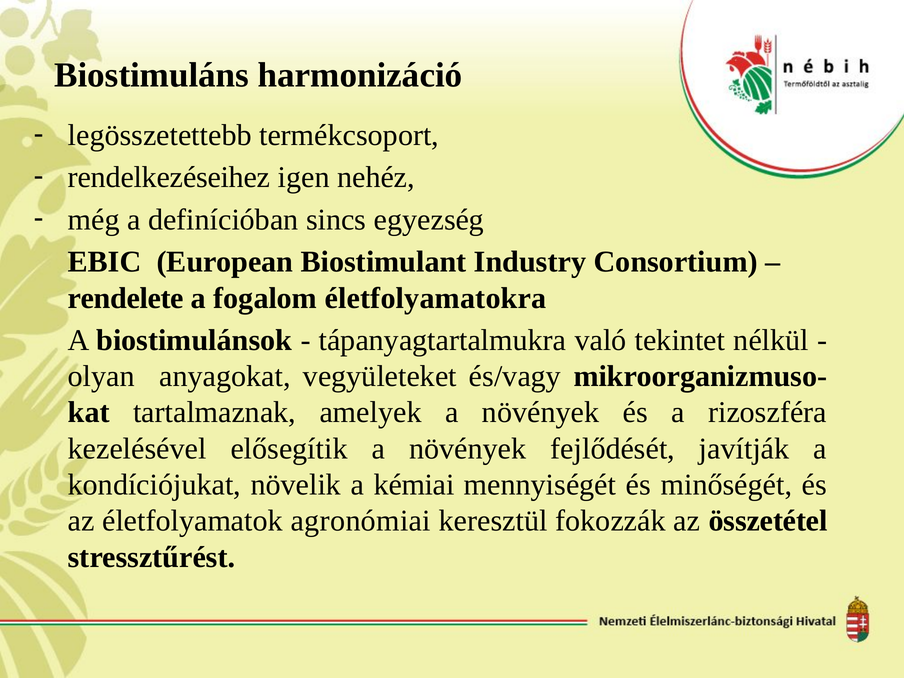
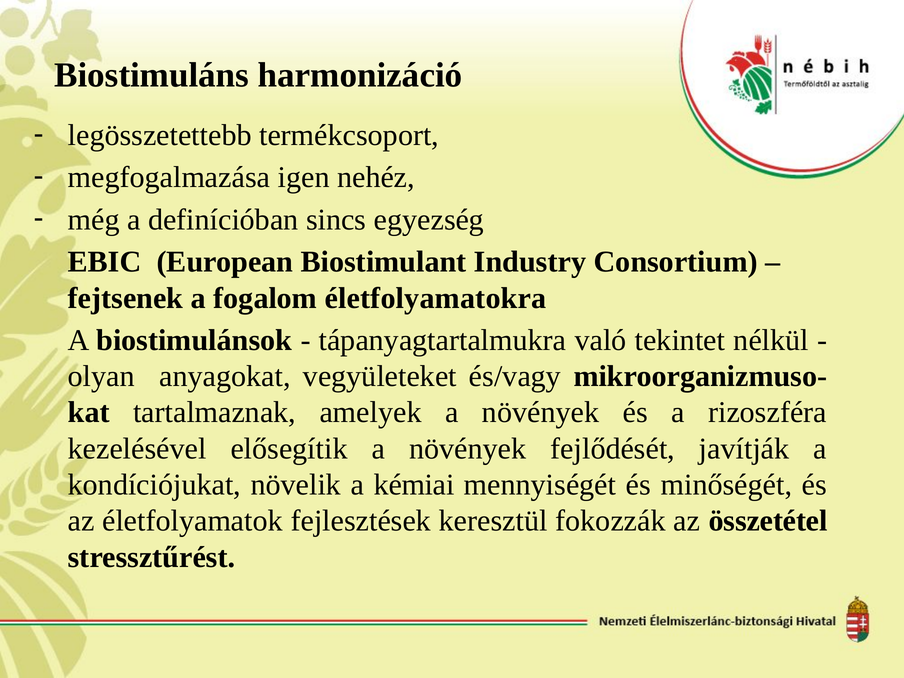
rendelkezéseihez: rendelkezéseihez -> megfogalmazása
rendelete: rendelete -> fejtsenek
agronómiai: agronómiai -> fejlesztések
